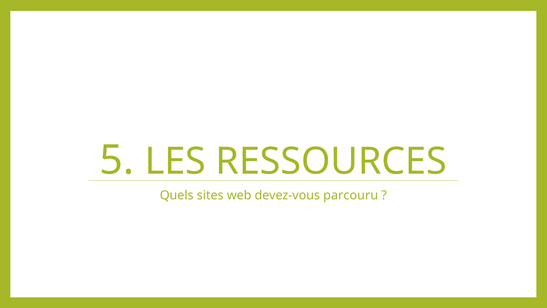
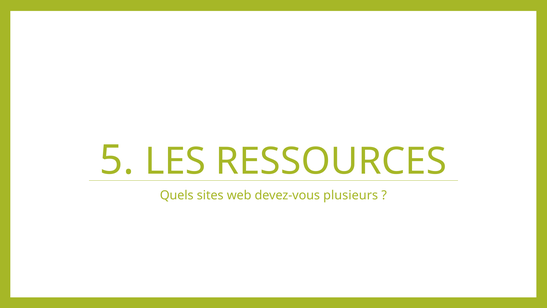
parcouru: parcouru -> plusieurs
